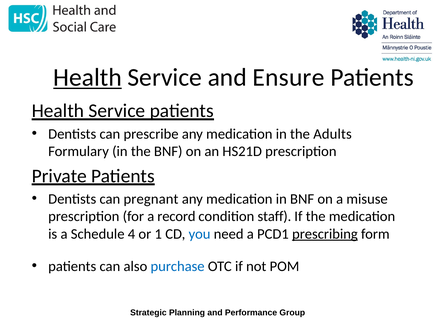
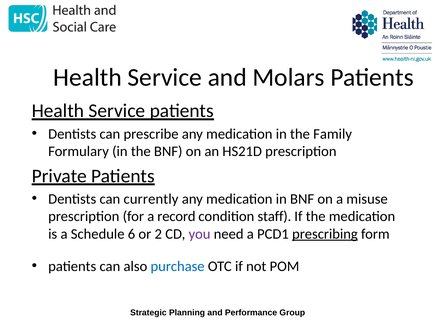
Health at (88, 77) underline: present -> none
Ensure: Ensure -> Molars
Adults: Adults -> Family
pregnant: pregnant -> currently
4: 4 -> 6
1: 1 -> 2
you colour: blue -> purple
